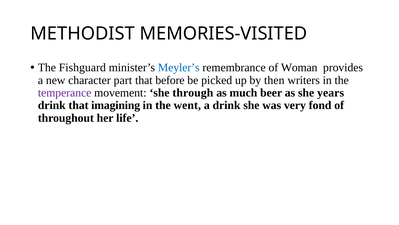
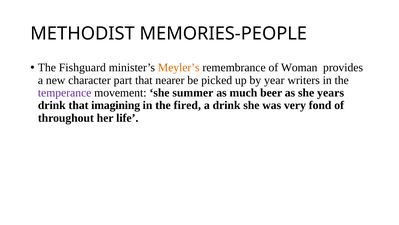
MEMORIES-VISITED: MEMORIES-VISITED -> MEMORIES-PEOPLE
Meyler’s colour: blue -> orange
before: before -> nearer
then: then -> year
through: through -> summer
went: went -> fired
